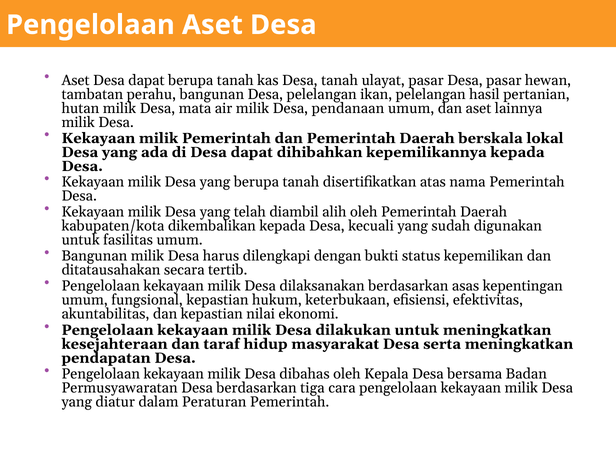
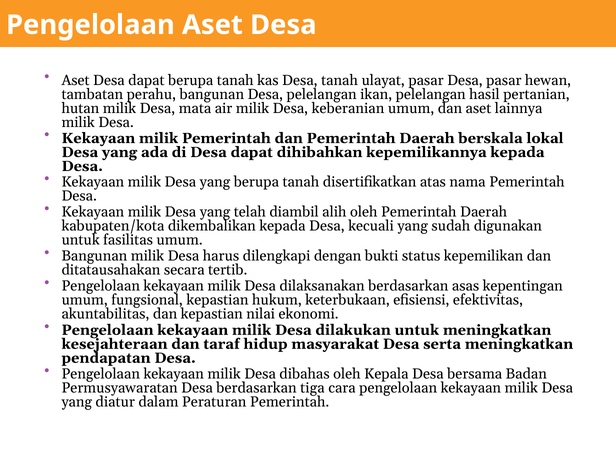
pendanaan: pendanaan -> keberanian
